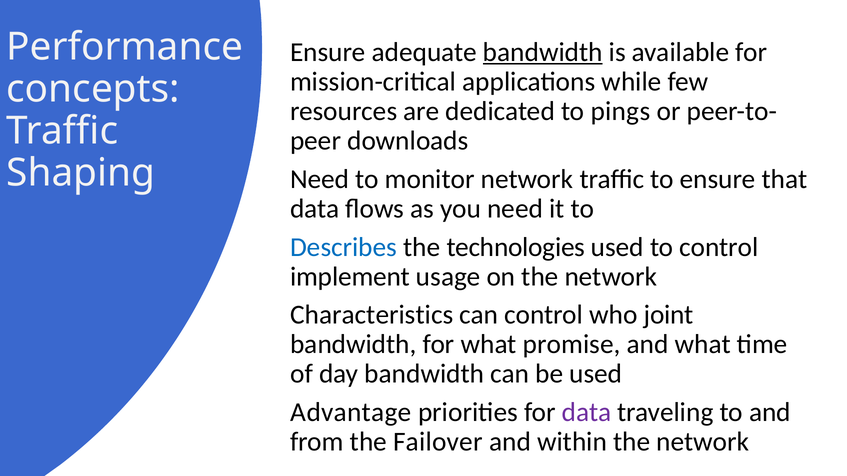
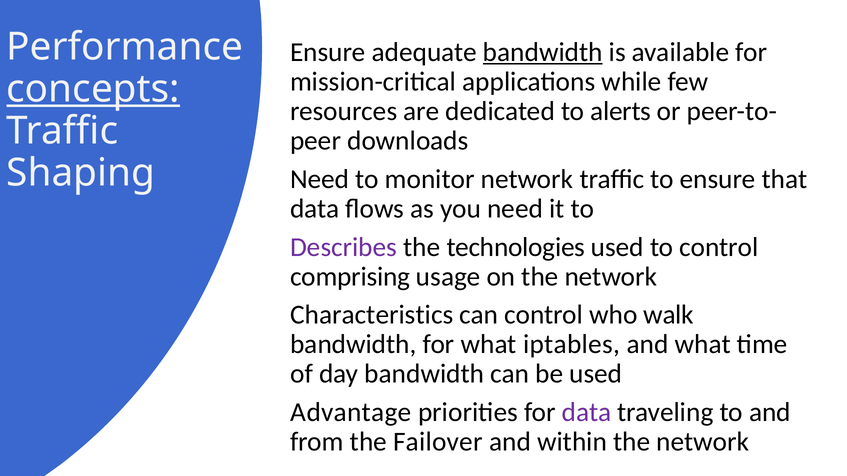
concepts underline: none -> present
pings: pings -> alerts
Describes colour: blue -> purple
implement: implement -> comprising
joint: joint -> walk
promise: promise -> iptables
